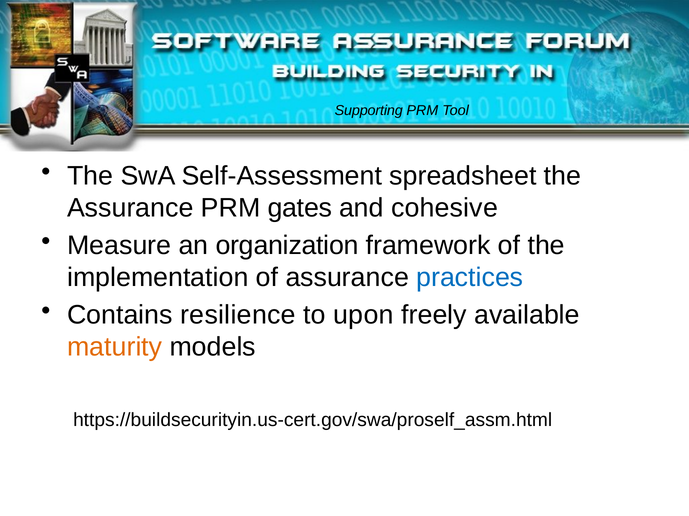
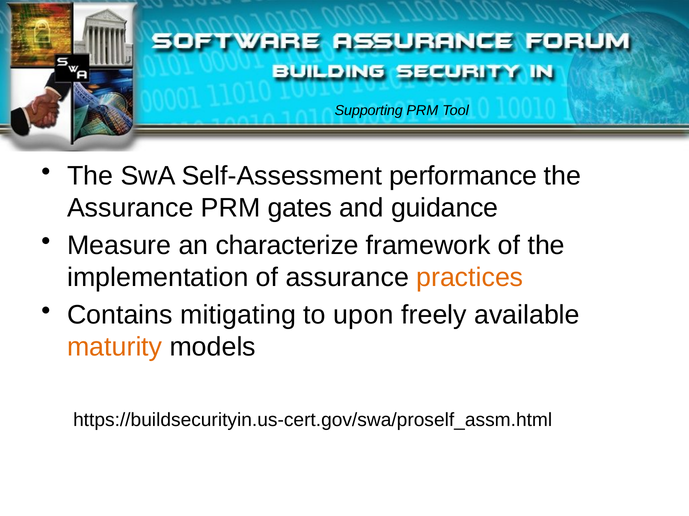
spreadsheet: spreadsheet -> performance
cohesive: cohesive -> guidance
organization: organization -> characterize
practices colour: blue -> orange
resilience: resilience -> mitigating
